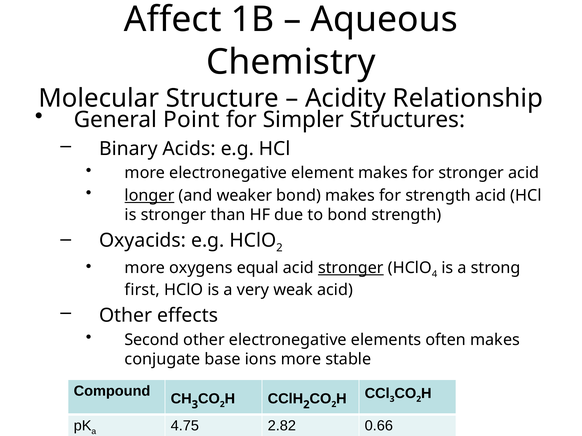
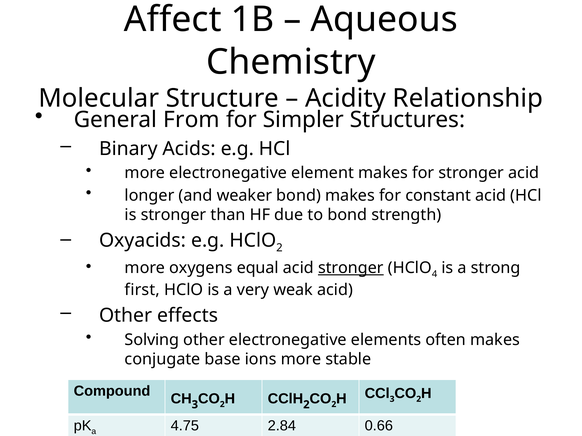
Point: Point -> From
longer underline: present -> none
for strength: strength -> constant
Second: Second -> Solving
2.82: 2.82 -> 2.84
